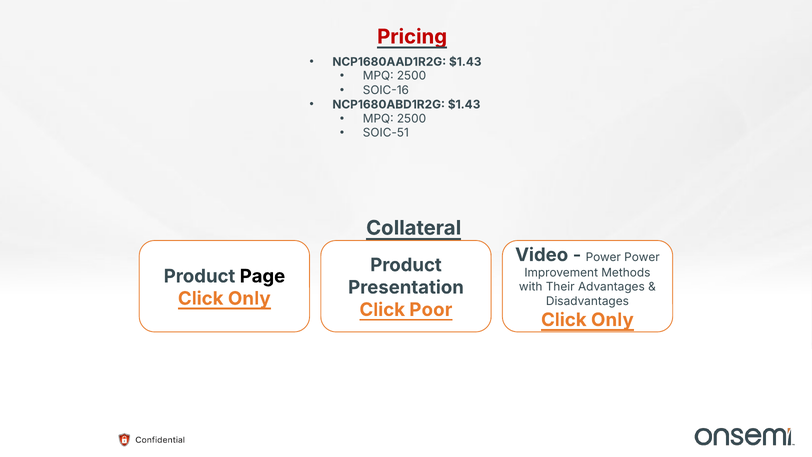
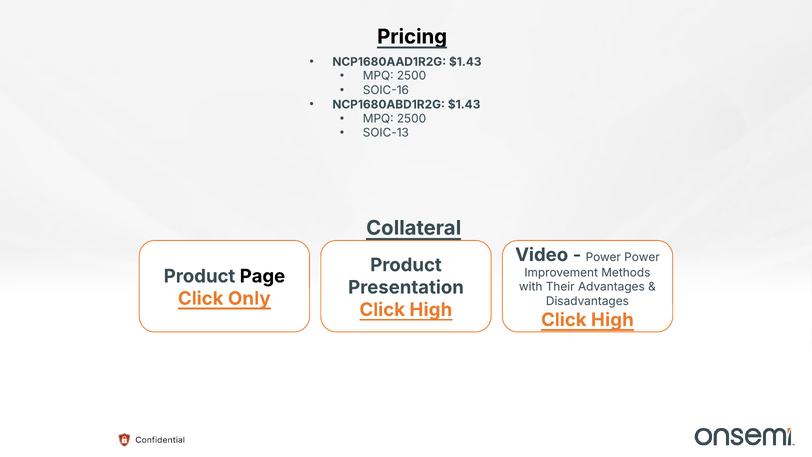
Pricing colour: red -> black
SOIC-51: SOIC-51 -> SOIC-13
Poor at (431, 310): Poor -> High
Only at (612, 320): Only -> High
